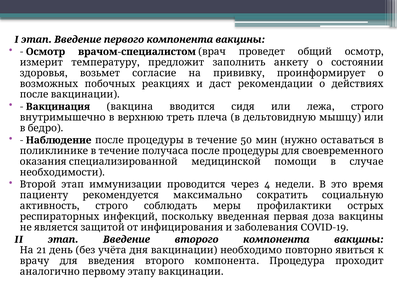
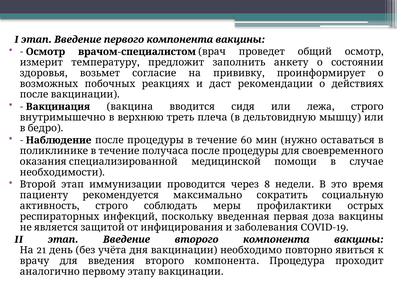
50: 50 -> 60
4: 4 -> 8
